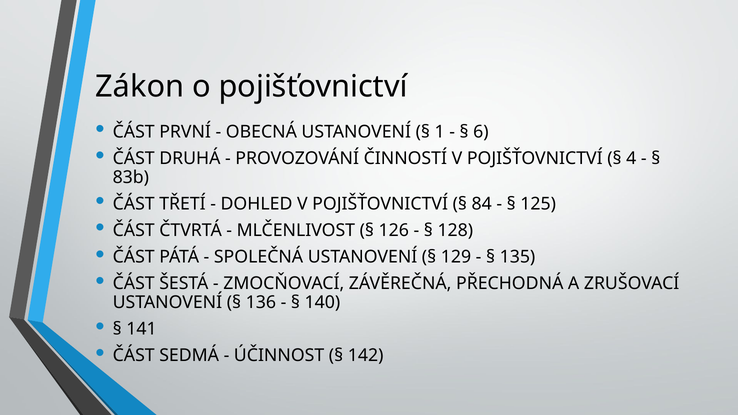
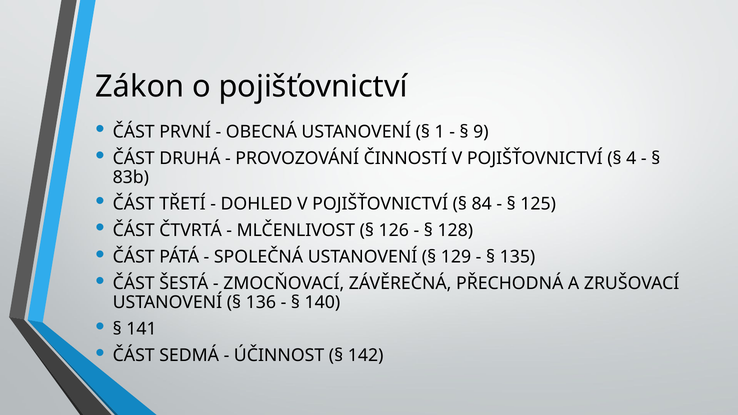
6: 6 -> 9
